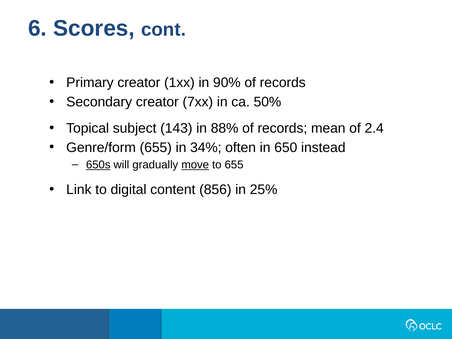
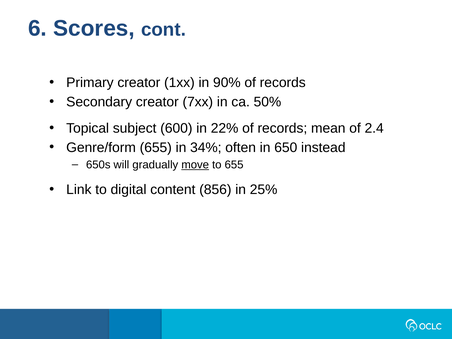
143: 143 -> 600
88%: 88% -> 22%
650s underline: present -> none
